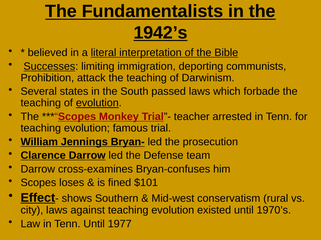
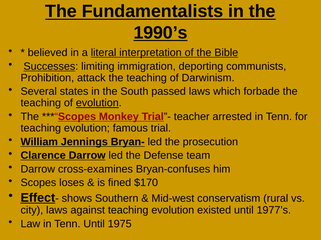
1942’s: 1942’s -> 1990’s
$101: $101 -> $170
1970’s: 1970’s -> 1977’s
1977: 1977 -> 1975
